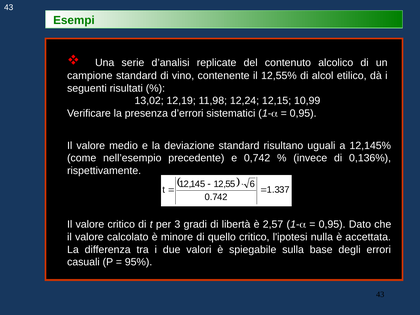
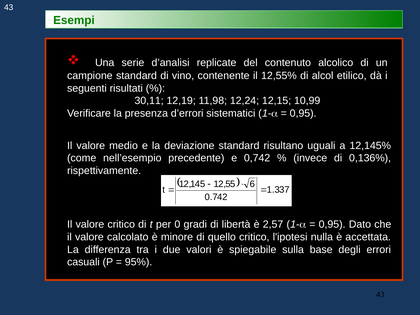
13,02: 13,02 -> 30,11
per 3: 3 -> 0
